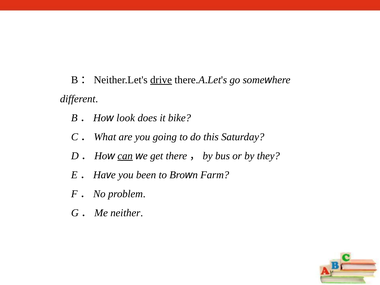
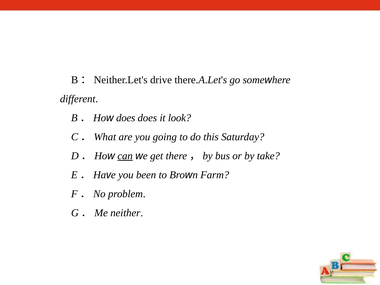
drive underline: present -> none
look at (126, 118): look -> does
bike: bike -> look
they: they -> take
